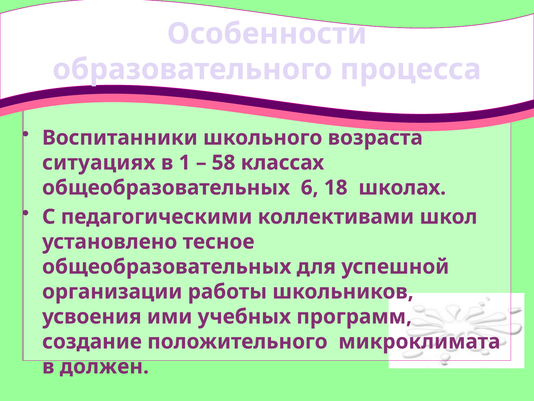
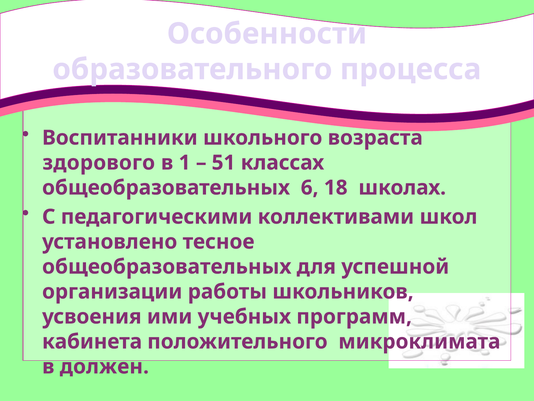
ситуациях: ситуациях -> здорового
58: 58 -> 51
создание: создание -> кабинета
